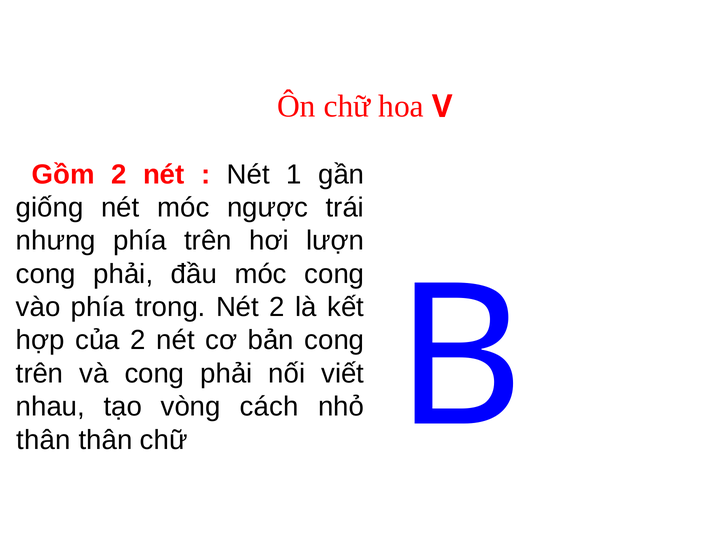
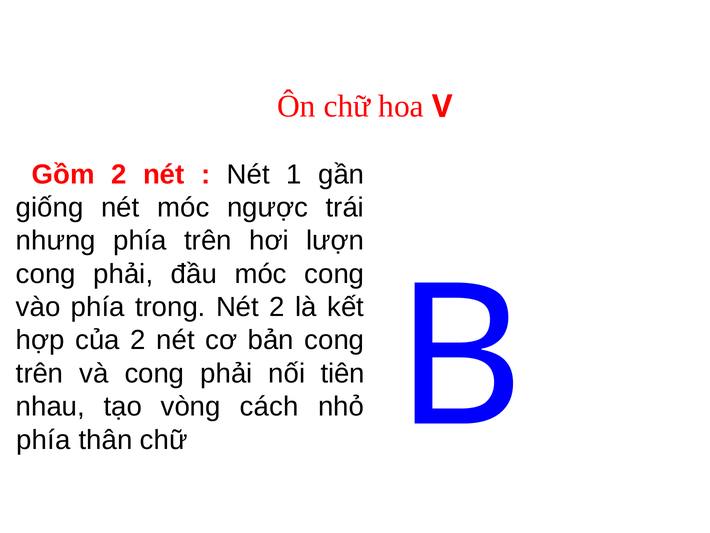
viết: viết -> tiên
thân at (43, 439): thân -> phía
